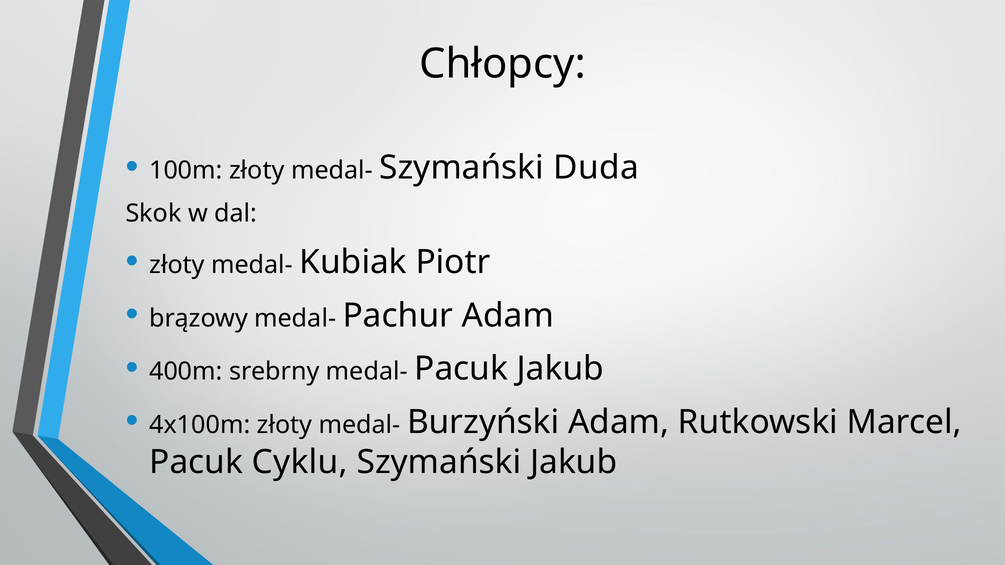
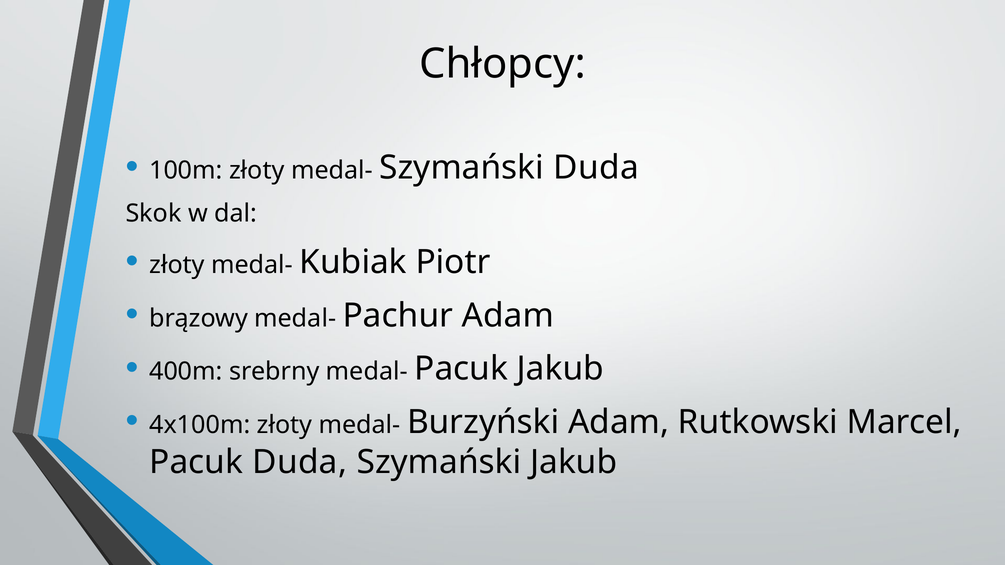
Pacuk Cyklu: Cyklu -> Duda
